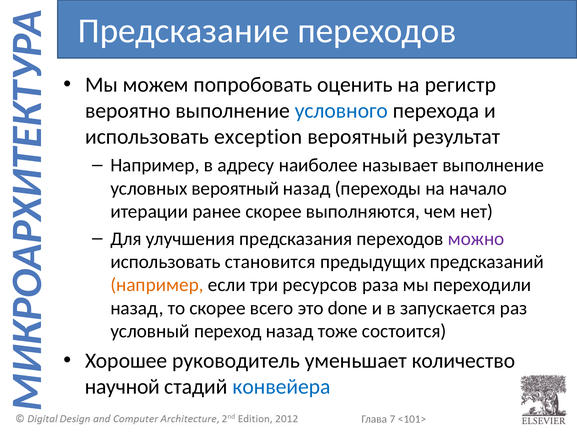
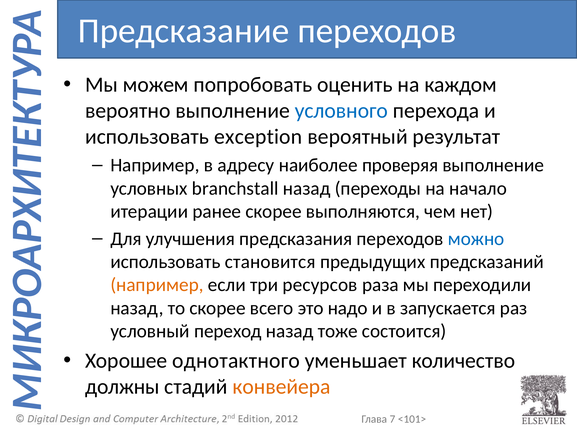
регистр: регистр -> каждом
называет: называет -> проверяя
условных вероятный: вероятный -> branchstall
можно colour: purple -> blue
done: done -> надо
руководитель: руководитель -> однотактного
научной: научной -> должны
конвейера colour: blue -> orange
